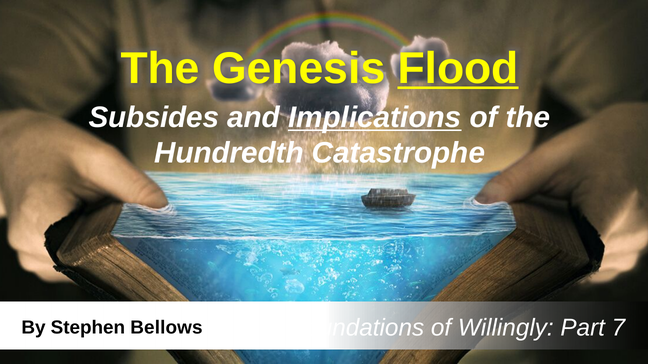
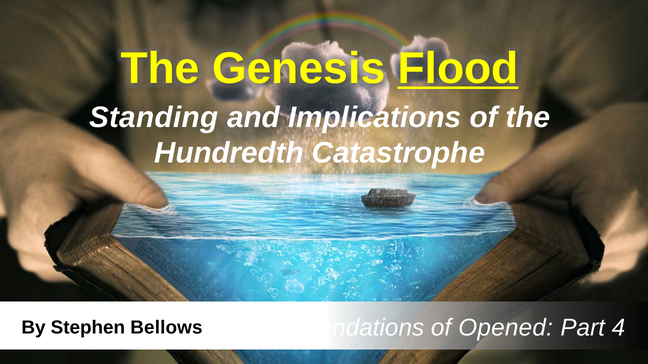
Subsides: Subsides -> Standing
Implications underline: present -> none
Willingly: Willingly -> Opened
7: 7 -> 4
